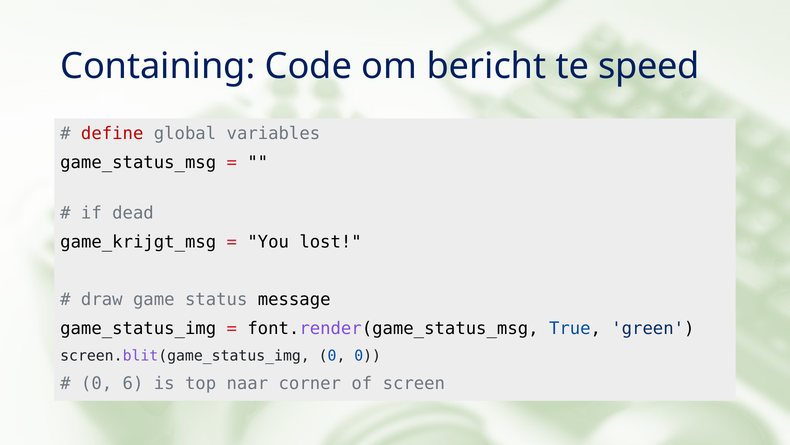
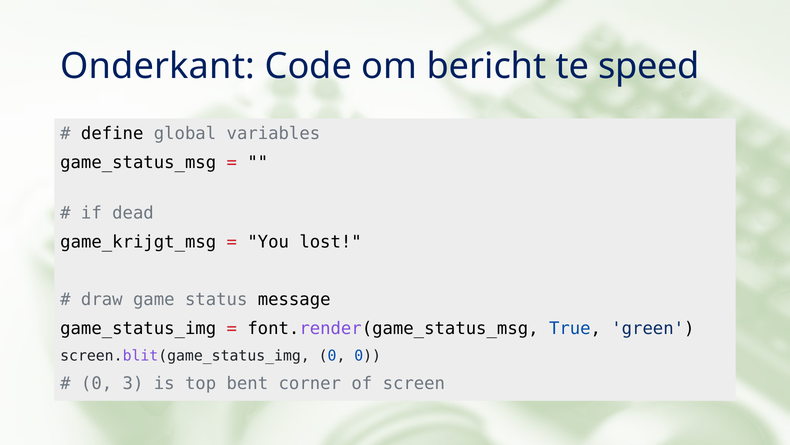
Containing: Containing -> Onderkant
define colour: red -> black
6: 6 -> 3
naar: naar -> bent
